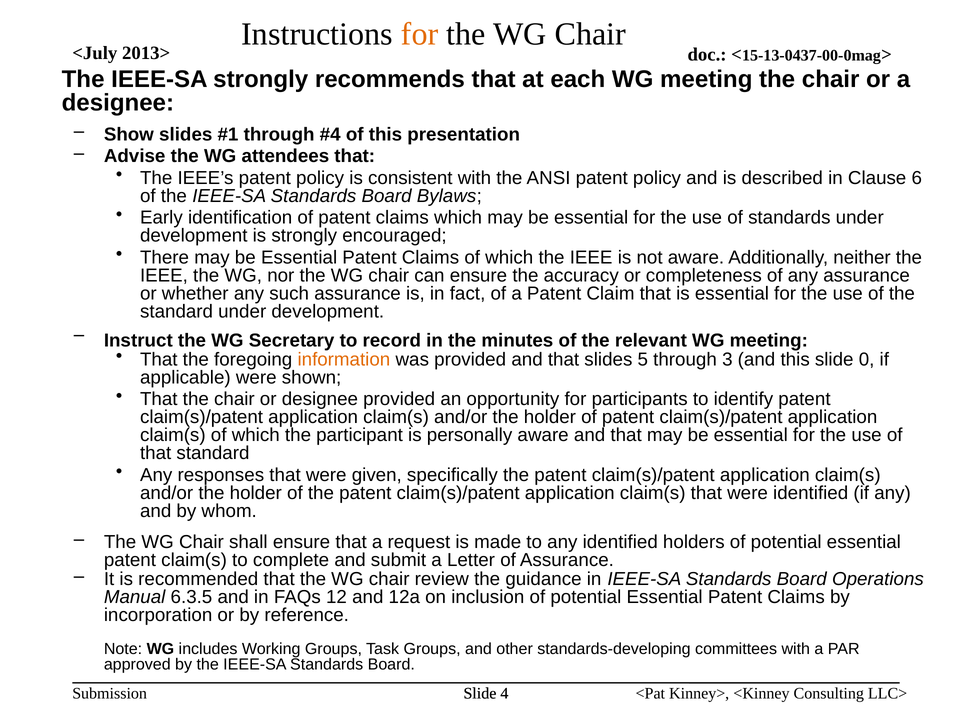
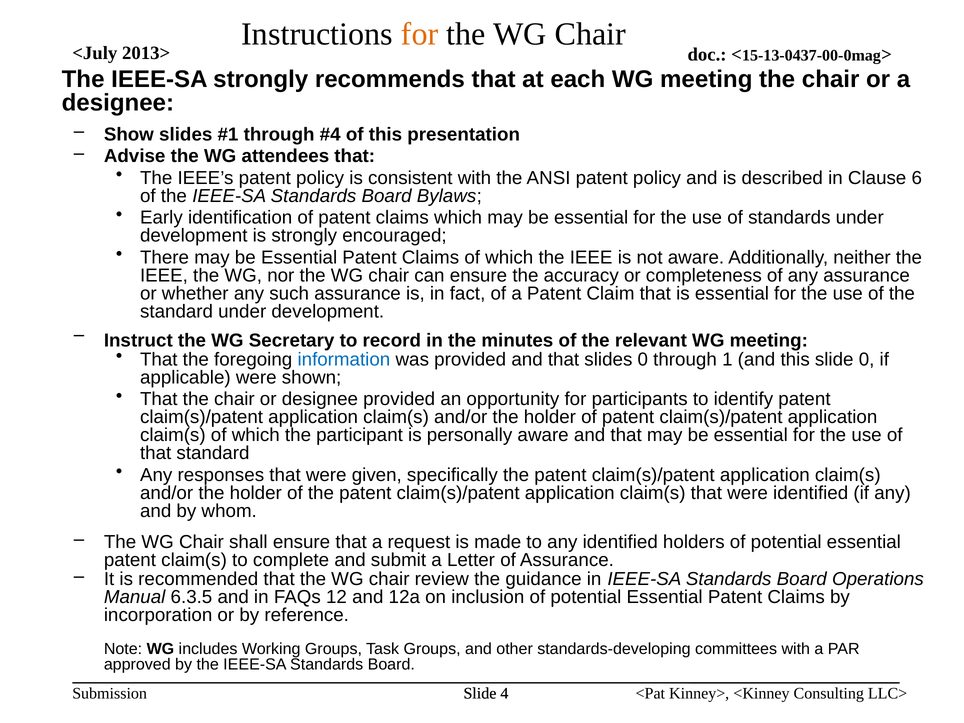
information colour: orange -> blue
slides 5: 5 -> 0
3: 3 -> 1
